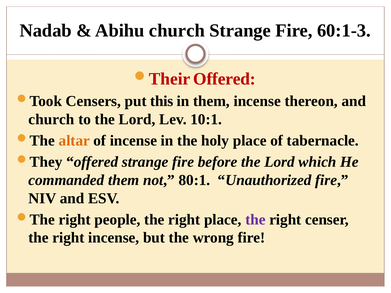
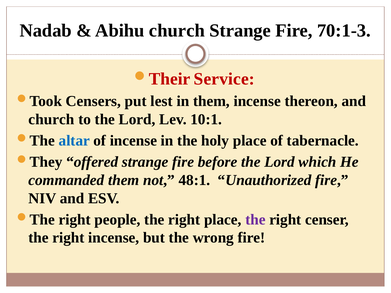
60:1-3: 60:1-3 -> 70:1-3
Offered at (224, 79): Offered -> Service
this: this -> lest
altar colour: orange -> blue
80:1: 80:1 -> 48:1
